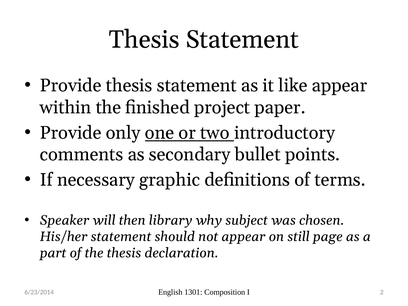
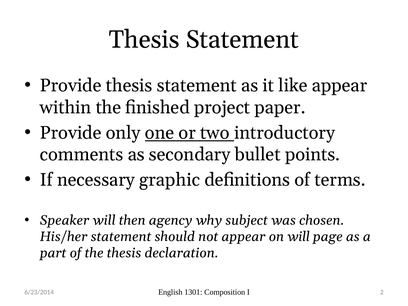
library: library -> agency
on still: still -> will
